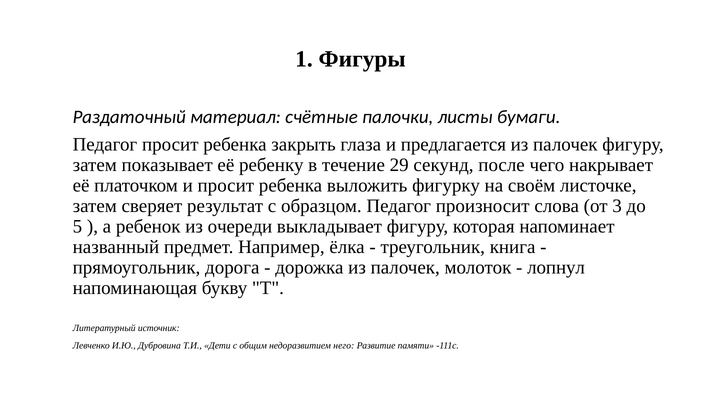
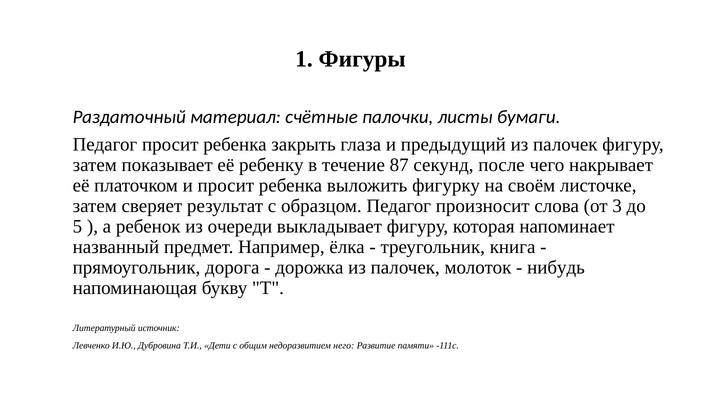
предлагается: предлагается -> предыдущий
29: 29 -> 87
лопнул: лопнул -> нибудь
